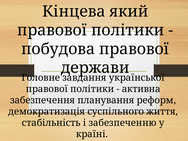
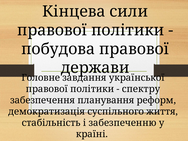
який: який -> сили
активна: активна -> спектру
